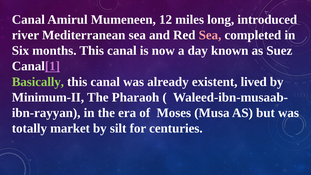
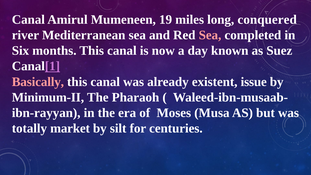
12: 12 -> 19
introduced: introduced -> conquered
Basically colour: light green -> pink
lived: lived -> issue
